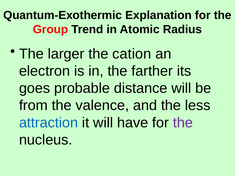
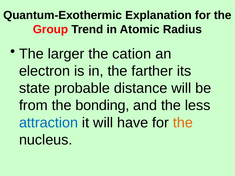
goes: goes -> state
valence: valence -> bonding
the at (183, 123) colour: purple -> orange
